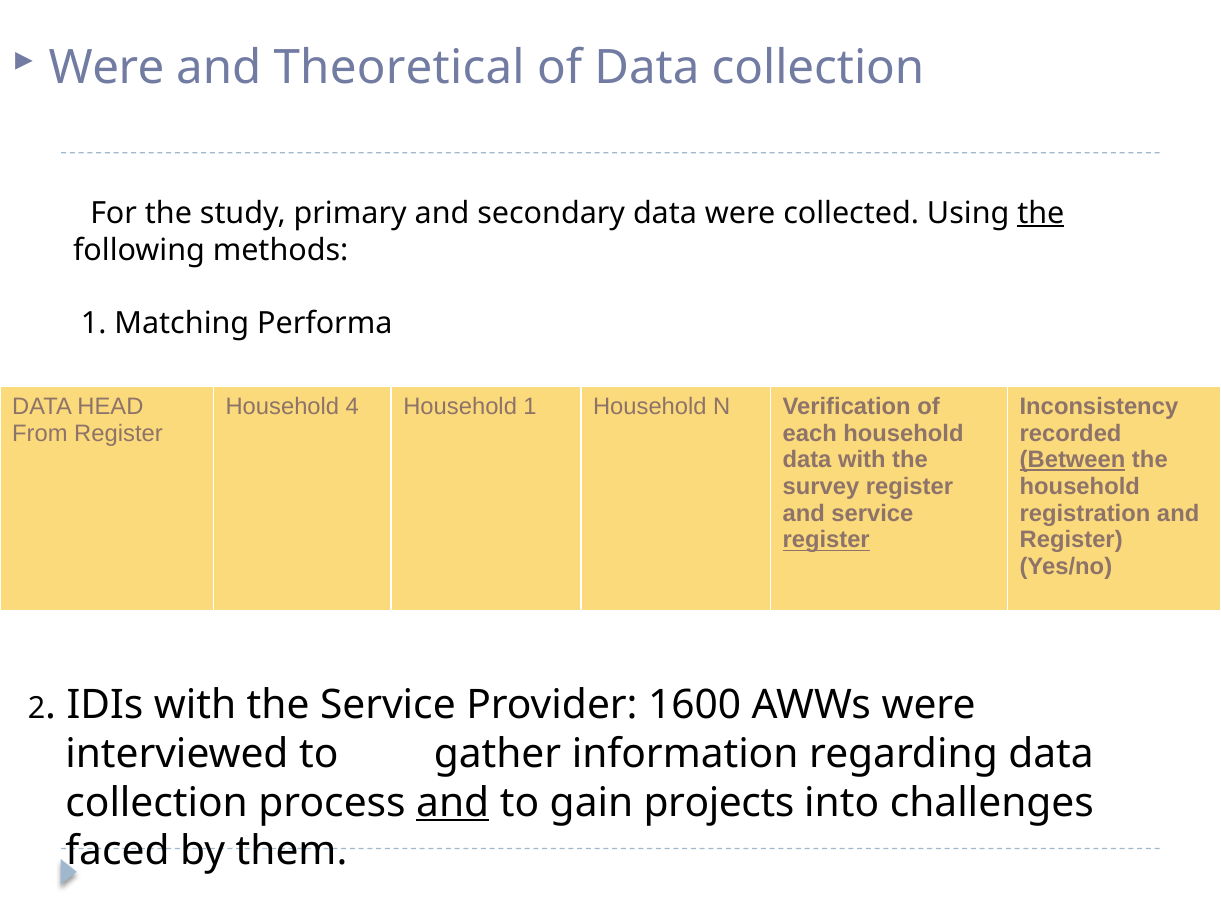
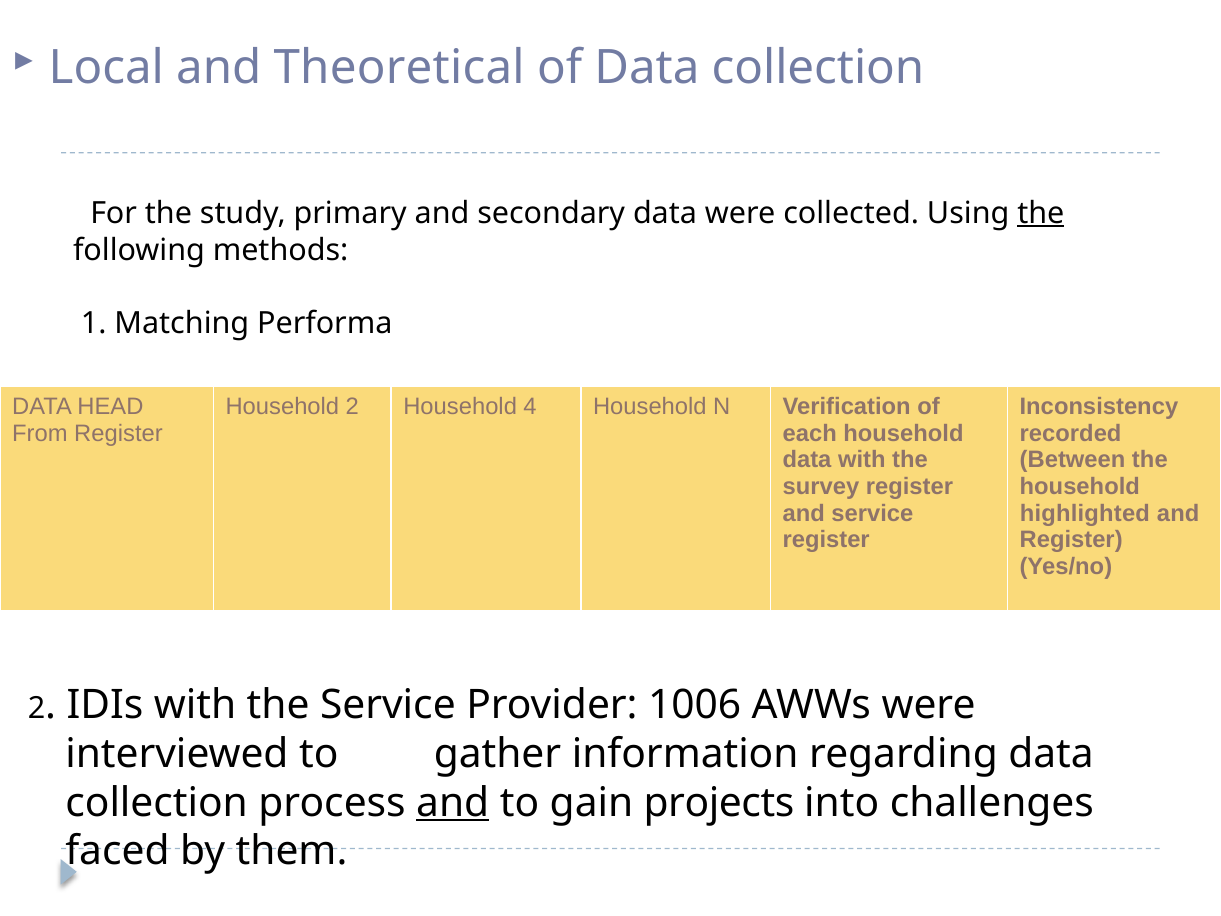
Were at (107, 68): Were -> Local
Household 4: 4 -> 2
Household 1: 1 -> 4
Between underline: present -> none
registration: registration -> highlighted
register at (826, 540) underline: present -> none
1600: 1600 -> 1006
